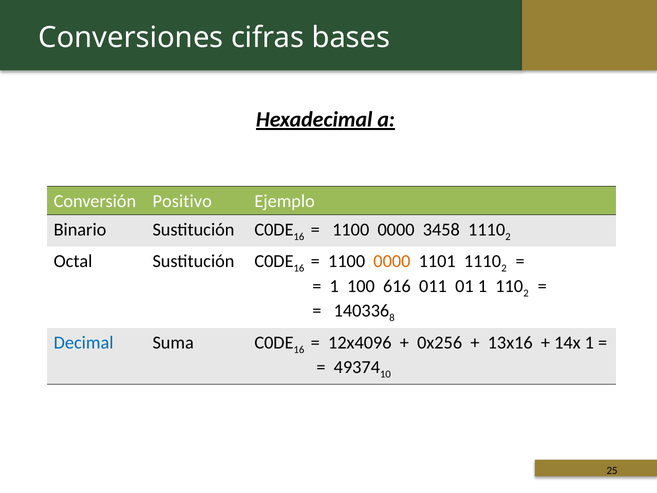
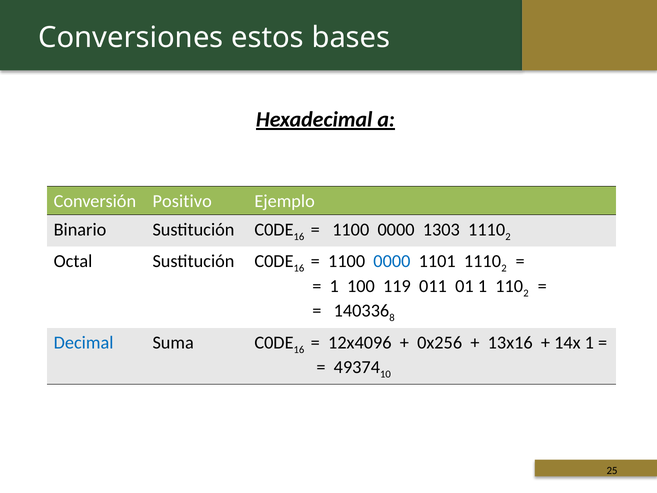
cifras: cifras -> estos
3458: 3458 -> 1303
0000 at (392, 261) colour: orange -> blue
616: 616 -> 119
